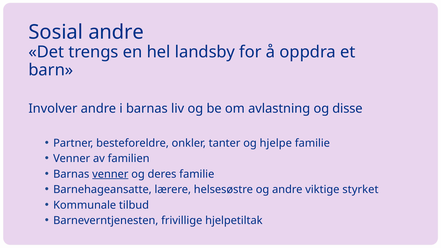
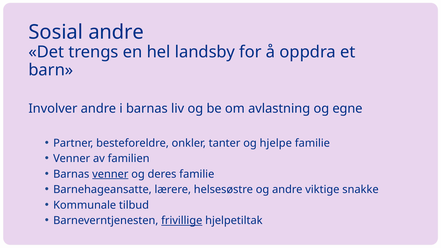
disse: disse -> egne
styrket: styrket -> snakke
frivillige underline: none -> present
